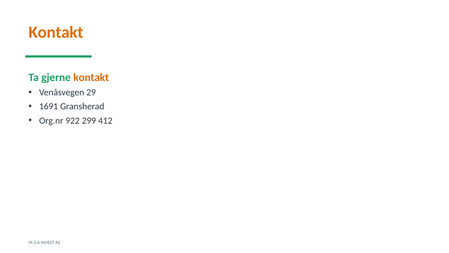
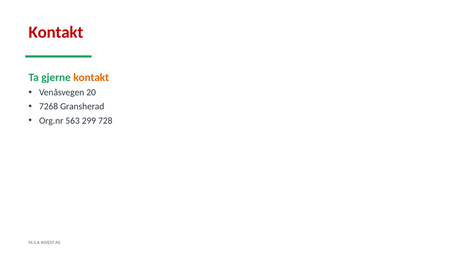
Kontakt at (56, 32) colour: orange -> red
29: 29 -> 20
1691: 1691 -> 7268
922: 922 -> 563
412: 412 -> 728
